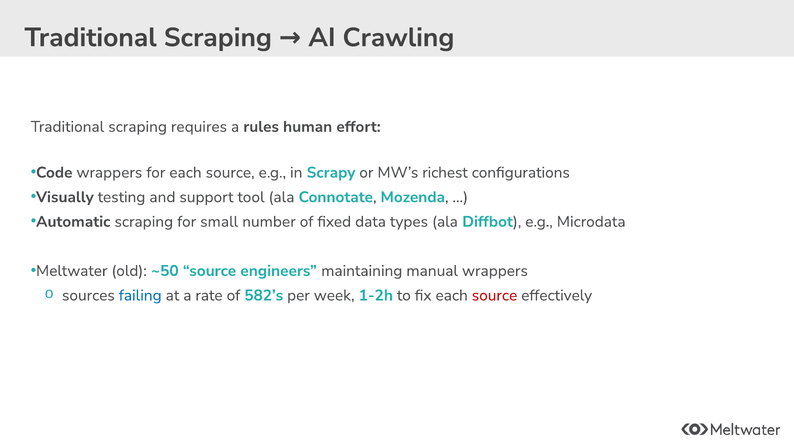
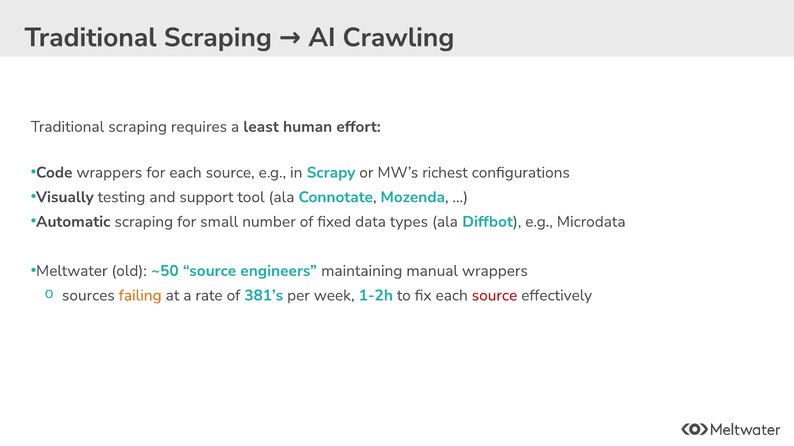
rules: rules -> least
failing colour: blue -> orange
582’s: 582’s -> 381’s
